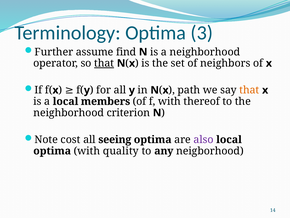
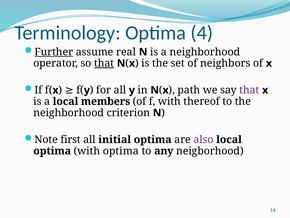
3: 3 -> 4
Further underline: none -> present
find: find -> real
that at (249, 90) colour: orange -> purple
cost: cost -> first
seeing: seeing -> initial
with quality: quality -> optima
